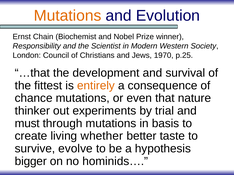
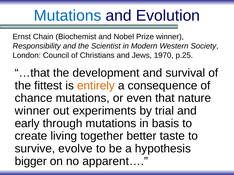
Mutations at (68, 16) colour: orange -> blue
thinker at (32, 111): thinker -> winner
must: must -> early
whether: whether -> together
hominids…: hominids… -> apparent…
